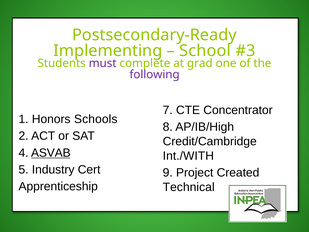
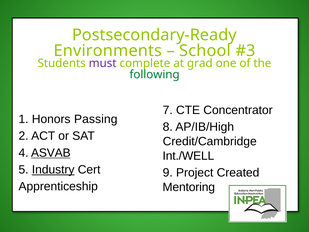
Implementing: Implementing -> Environments
following colour: purple -> green
Schools: Schools -> Passing
Int./WITH: Int./WITH -> Int./WELL
Industry underline: none -> present
Technical: Technical -> Mentoring
